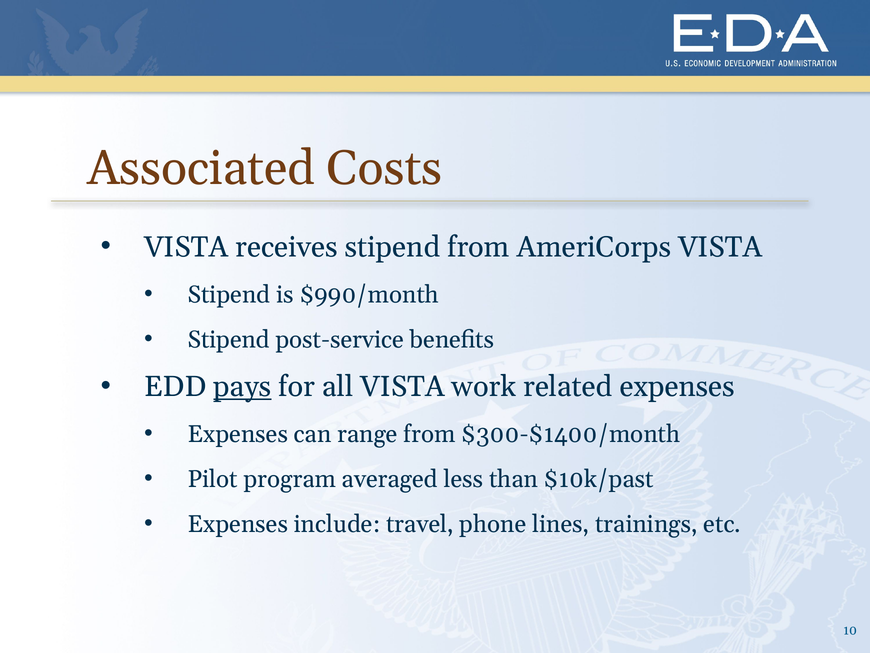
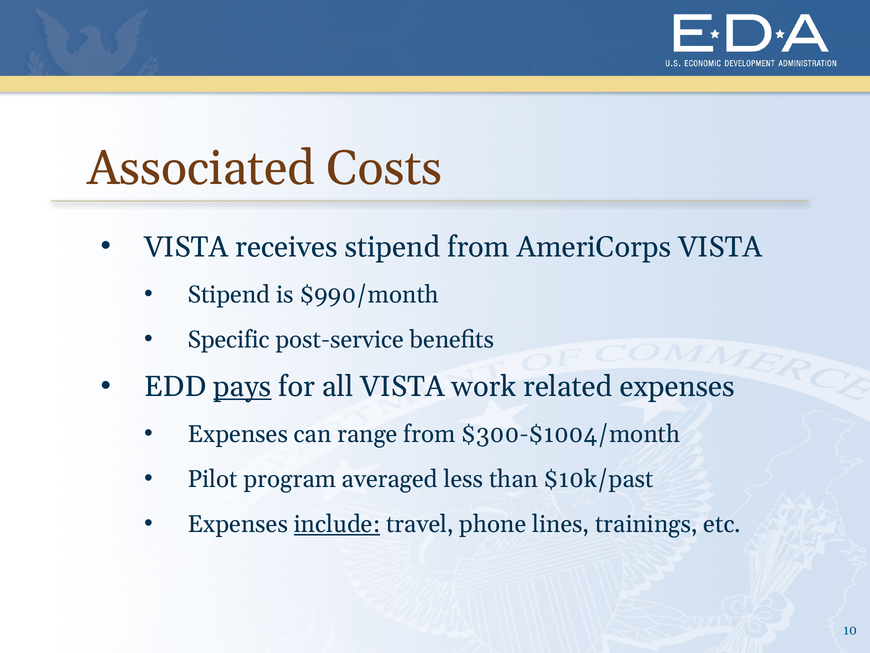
Stipend at (229, 339): Stipend -> Specific
$300-$1400/month: $300-$1400/month -> $300-$1004/month
include underline: none -> present
